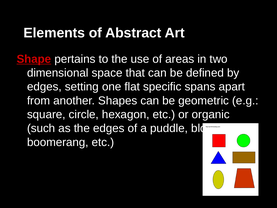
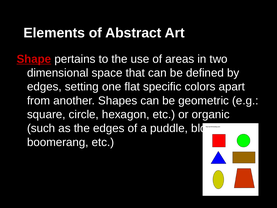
spans: spans -> colors
